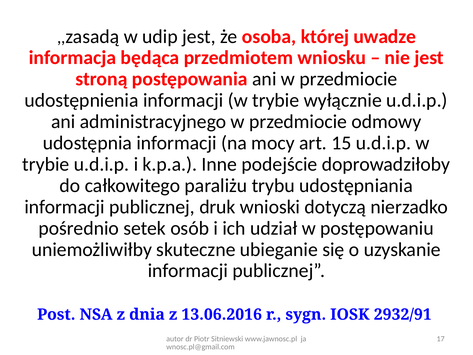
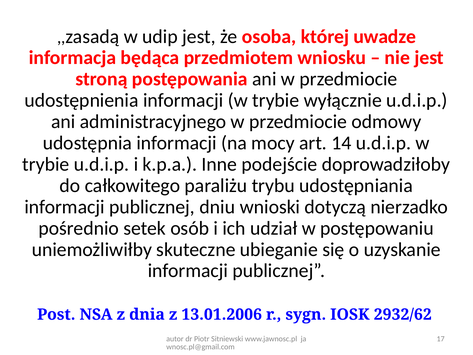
15: 15 -> 14
druk: druk -> dniu
13.06.2016: 13.06.2016 -> 13.01.2006
2932/91: 2932/91 -> 2932/62
